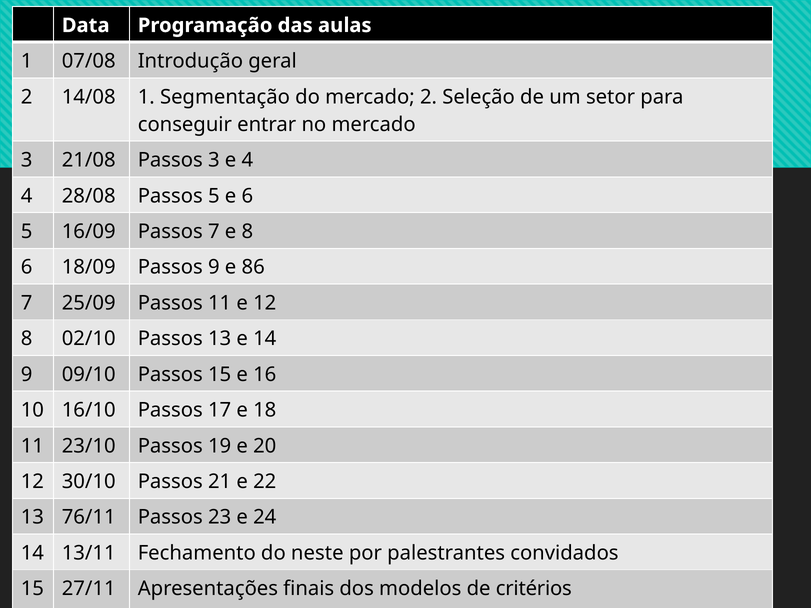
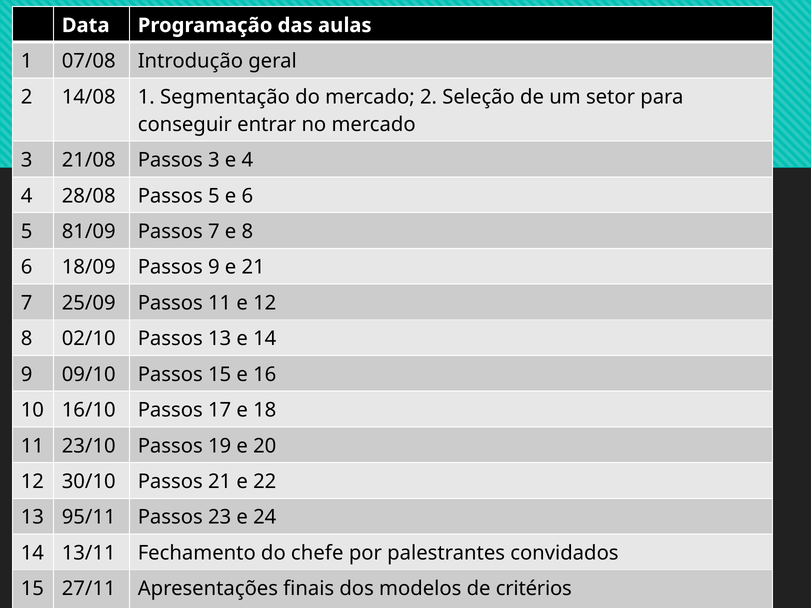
16/09: 16/09 -> 81/09
e 86: 86 -> 21
76/11: 76/11 -> 95/11
neste: neste -> chefe
